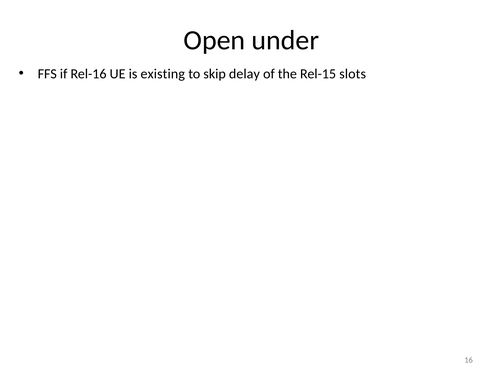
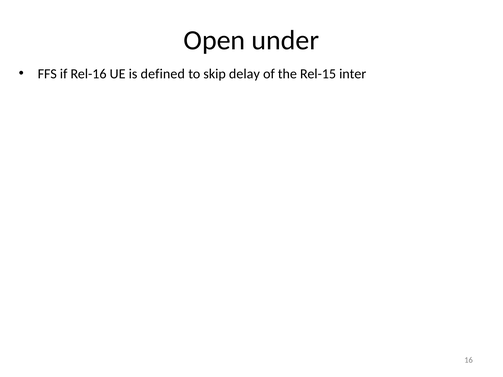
existing: existing -> defined
slots: slots -> inter
